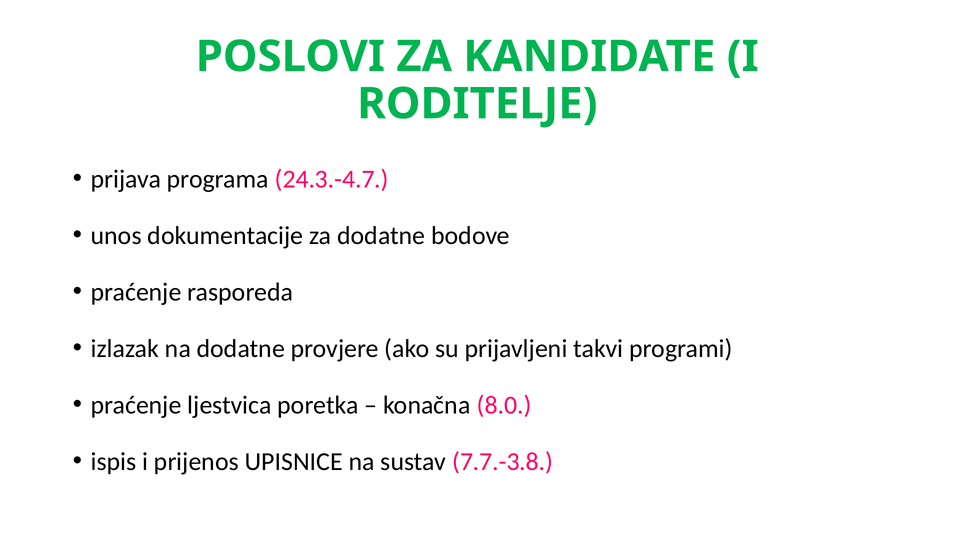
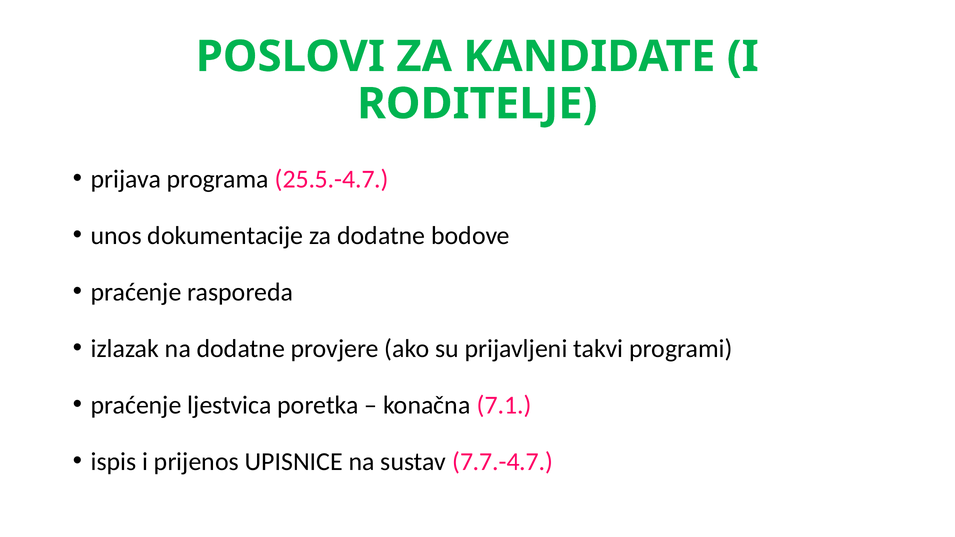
24.3.-4.7: 24.3.-4.7 -> 25.5.-4.7
8.0: 8.0 -> 7.1
7.7.-3.8: 7.7.-3.8 -> 7.7.-4.7
